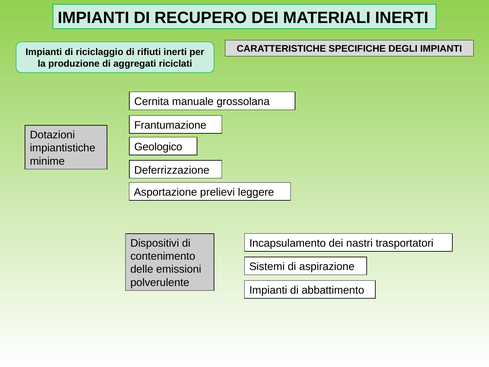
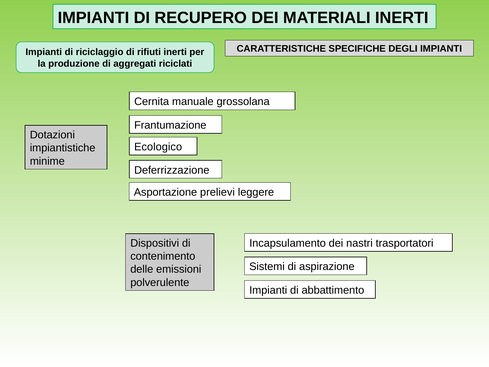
Geologico: Geologico -> Ecologico
